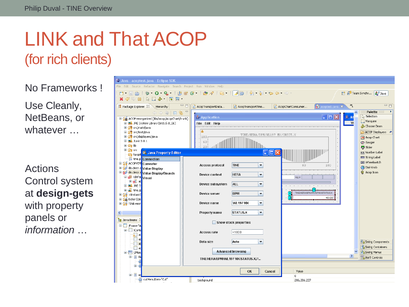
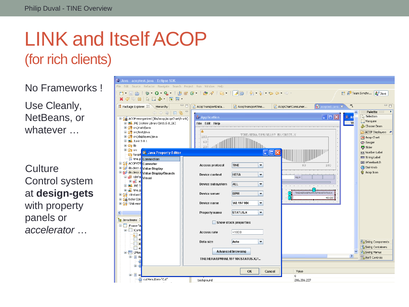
That: That -> Itself
Actions: Actions -> Culture
information: information -> accelerator
